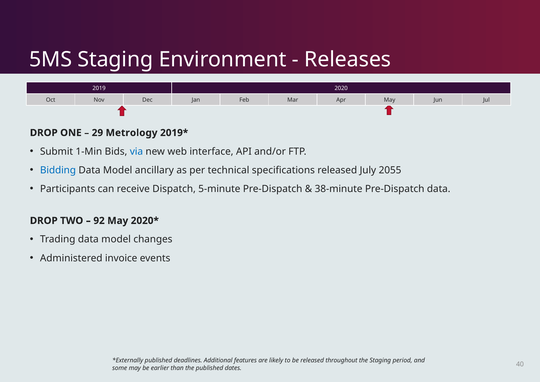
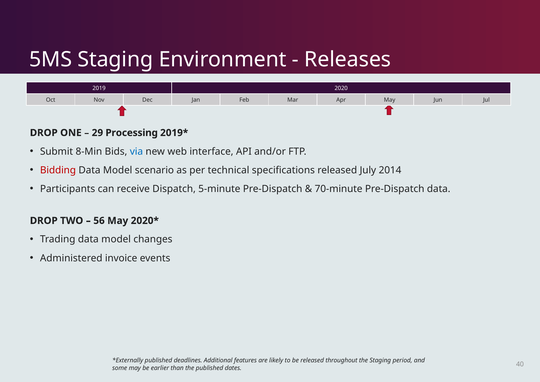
Metrology: Metrology -> Processing
1-Min: 1-Min -> 8-Min
Bidding colour: blue -> red
ancillary: ancillary -> scenario
2055: 2055 -> 2014
38-minute: 38-minute -> 70-minute
92: 92 -> 56
